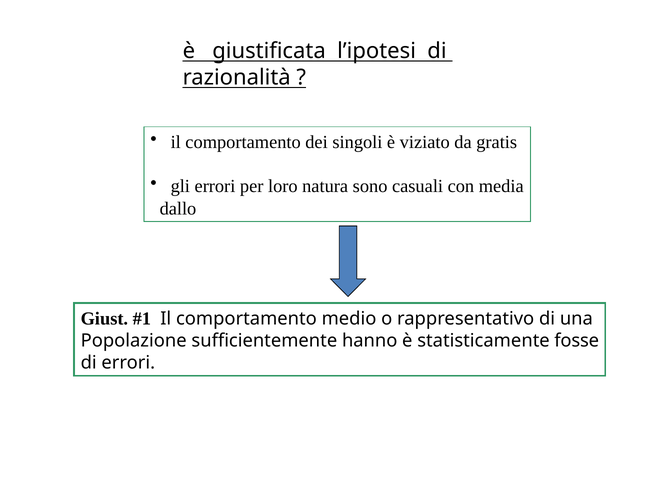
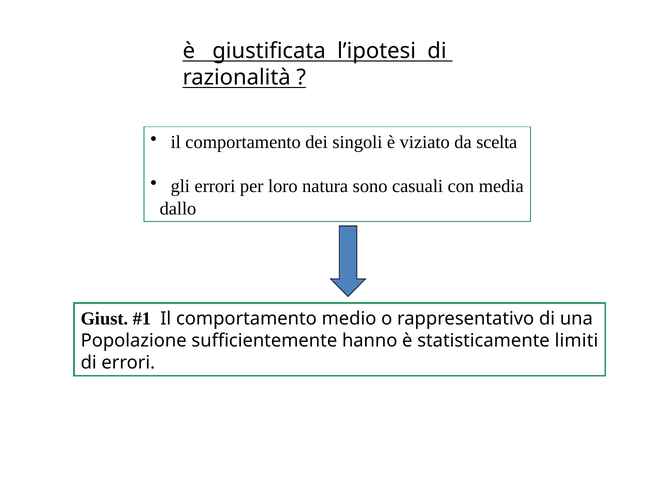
gratis: gratis -> scelta
fosse: fosse -> limiti
